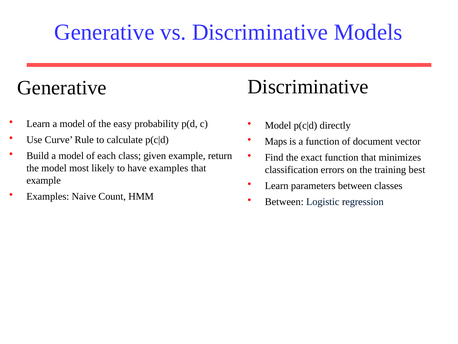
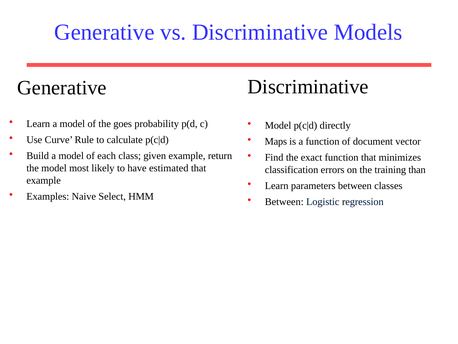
easy: easy -> goes
have examples: examples -> estimated
best: best -> than
Count: Count -> Select
